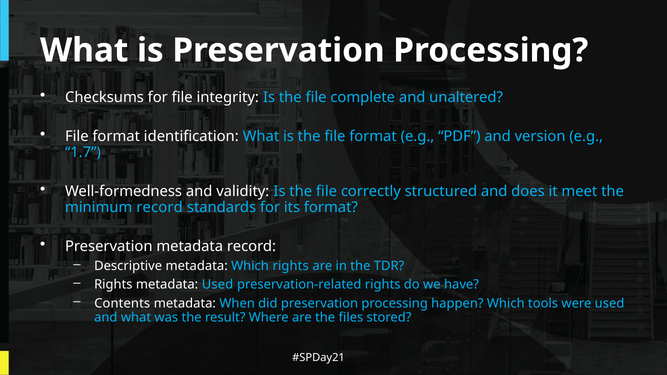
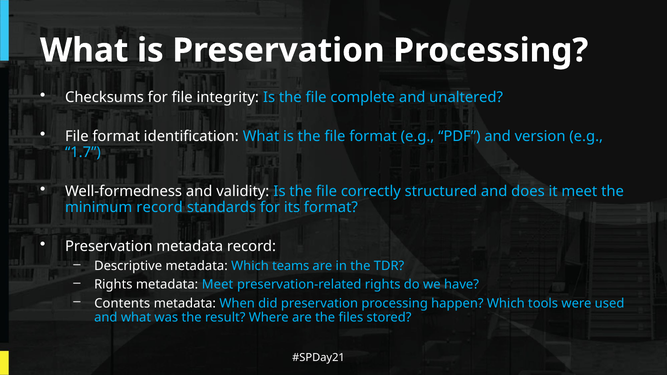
Which rights: rights -> teams
metadata Used: Used -> Meet
